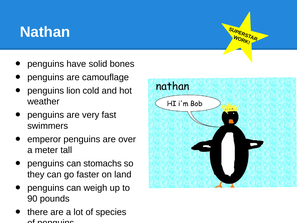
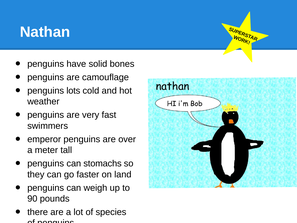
lion: lion -> lots
